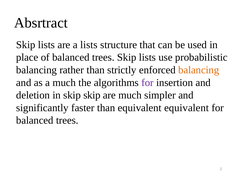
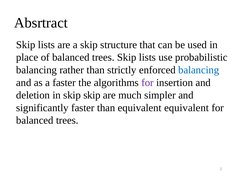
a lists: lists -> skip
balancing at (199, 70) colour: orange -> blue
a much: much -> faster
